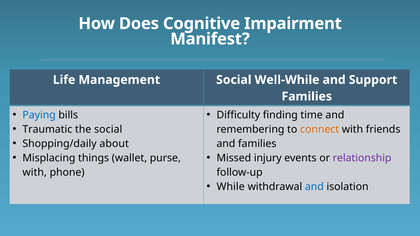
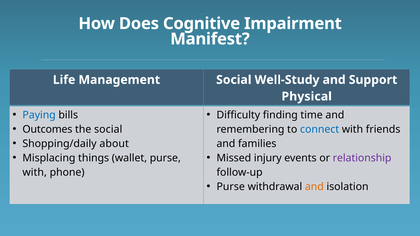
Well-While: Well-While -> Well-Study
Families at (307, 97): Families -> Physical
Traumatic: Traumatic -> Outcomes
connect colour: orange -> blue
While at (231, 187): While -> Purse
and at (314, 187) colour: blue -> orange
